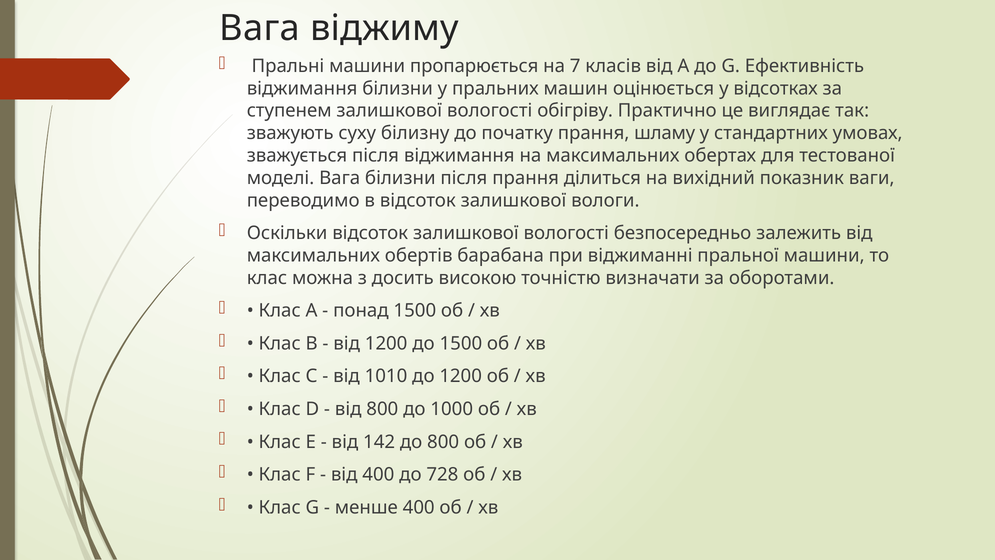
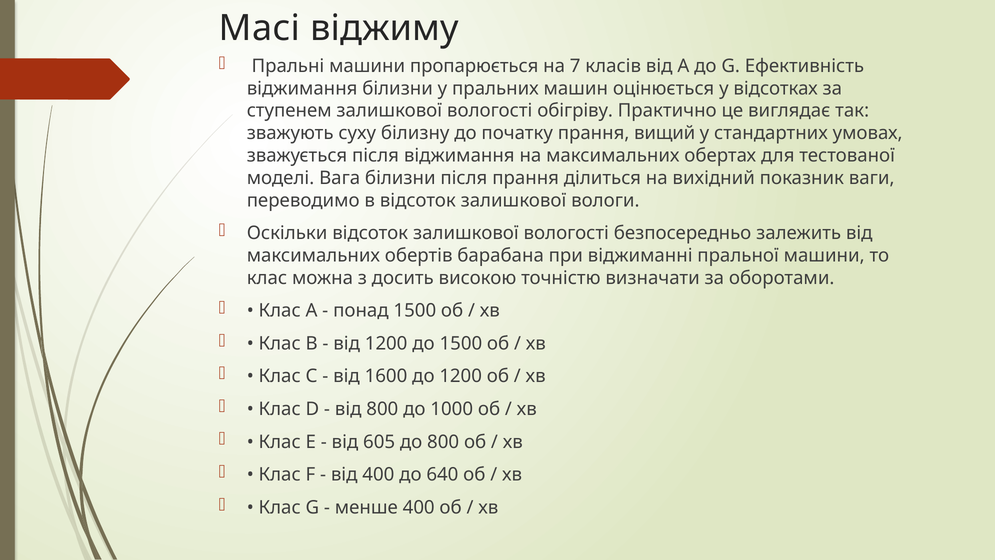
Вага at (260, 28): Вага -> Масі
шламу: шламу -> вищий
1010: 1010 -> 1600
142: 142 -> 605
728: 728 -> 640
